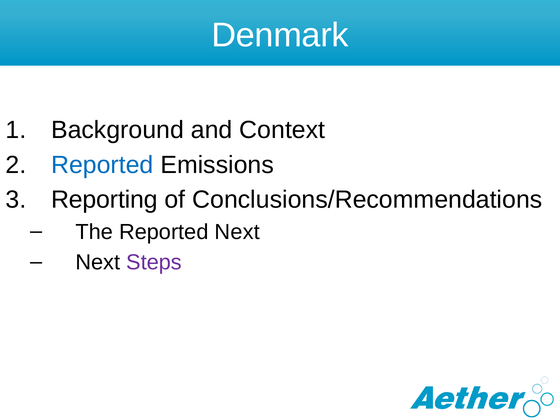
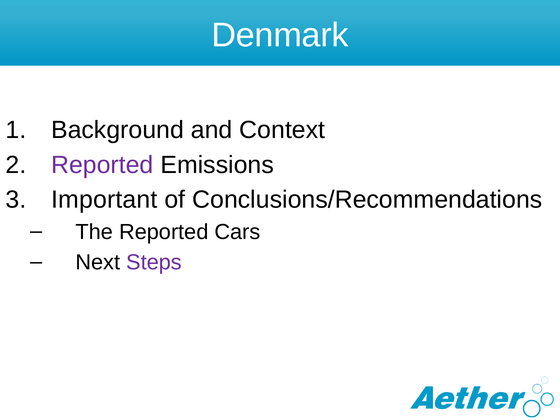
Reported at (102, 165) colour: blue -> purple
Reporting: Reporting -> Important
Reported Next: Next -> Cars
